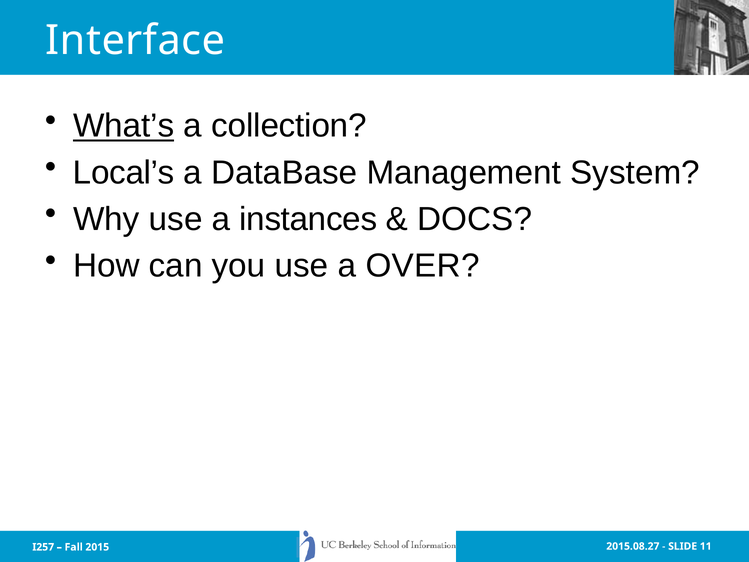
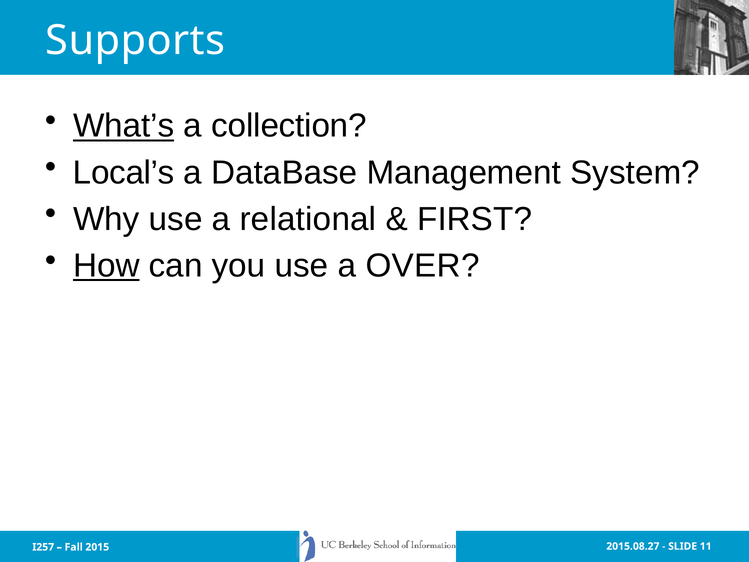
Interface: Interface -> Supports
instances: instances -> relational
DOCS: DOCS -> FIRST
How underline: none -> present
